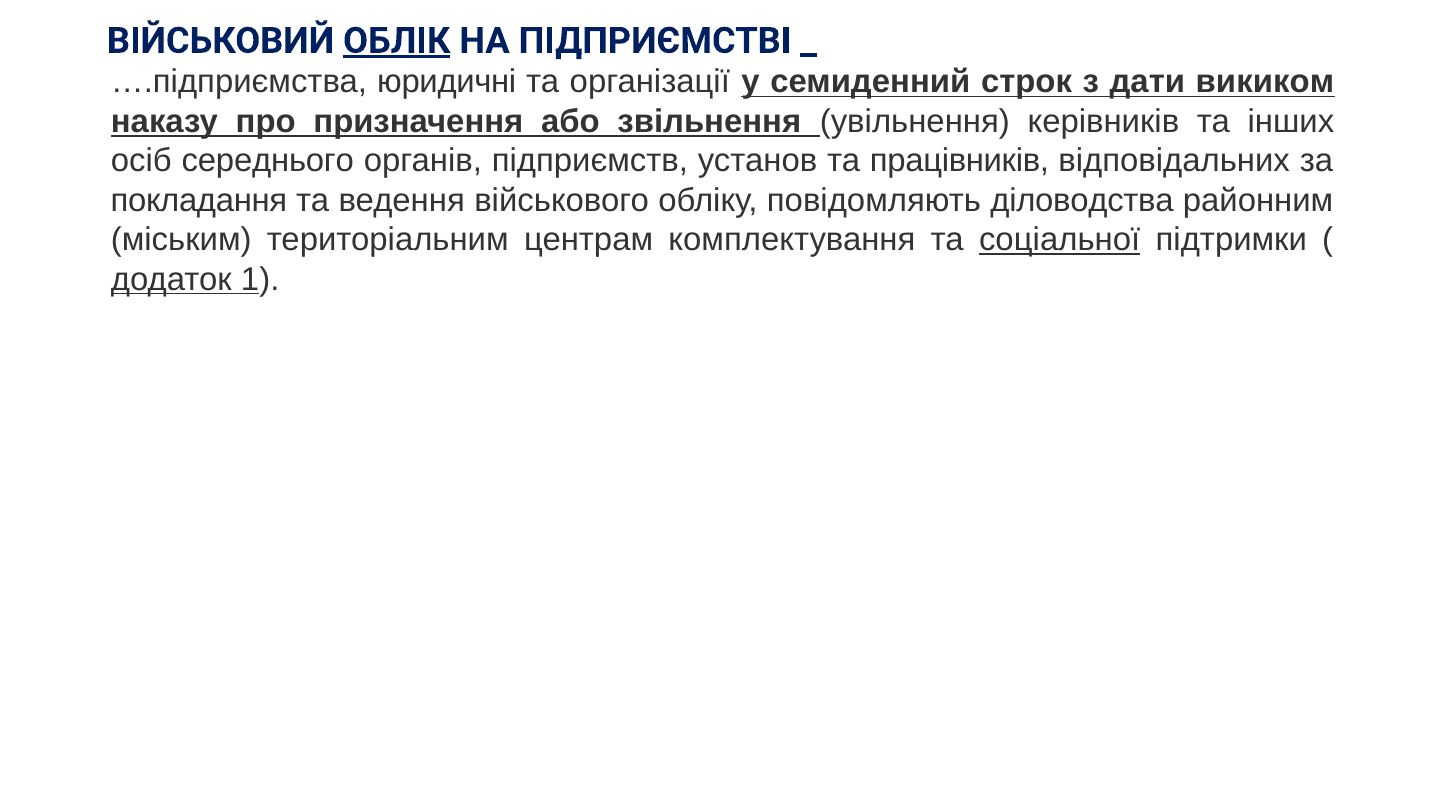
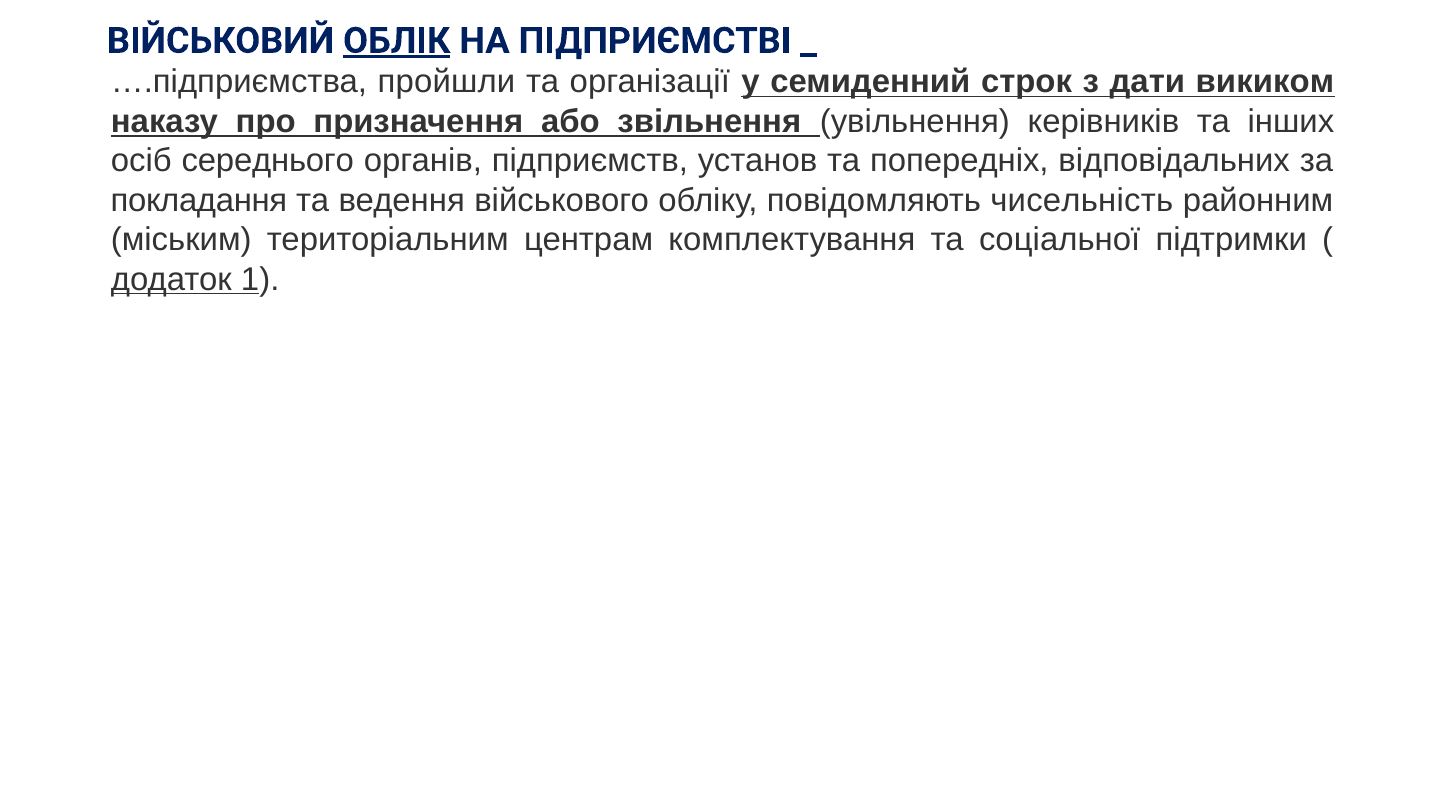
юридичні: юридичні -> пройшли
працівників: працівників -> попередніх
діловодства: діловодства -> чисельність
соціальної underline: present -> none
